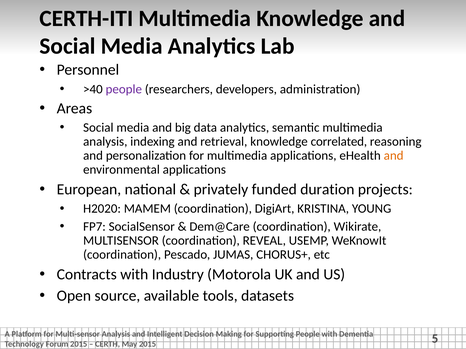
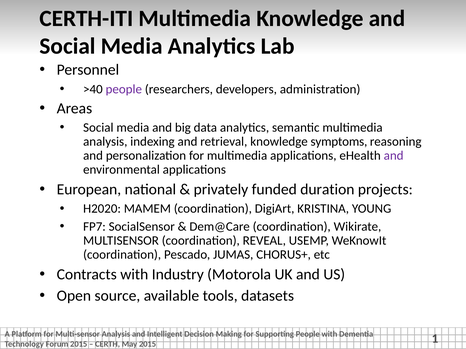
correlated: correlated -> symptoms
and at (394, 156) colour: orange -> purple
5: 5 -> 1
